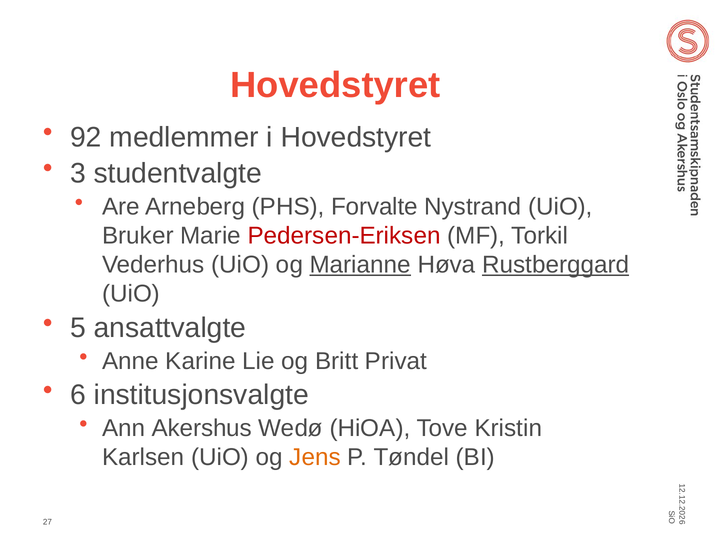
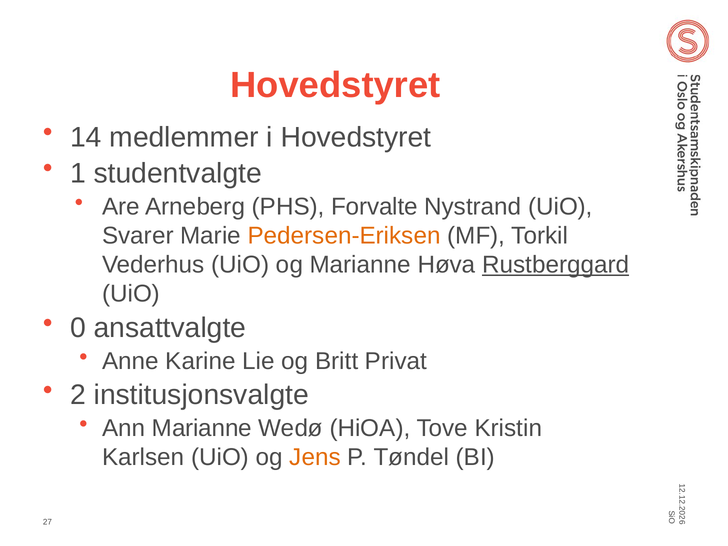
92: 92 -> 14
3 at (78, 173): 3 -> 1
Bruker: Bruker -> Svarer
Pedersen-Eriksen colour: red -> orange
Marianne at (360, 265) underline: present -> none
5 at (78, 328): 5 -> 0
6 at (78, 395): 6 -> 2
Ann Akershus: Akershus -> Marianne
